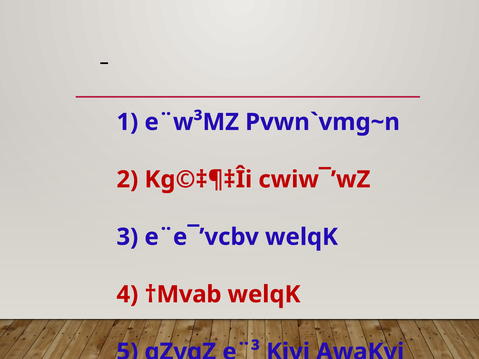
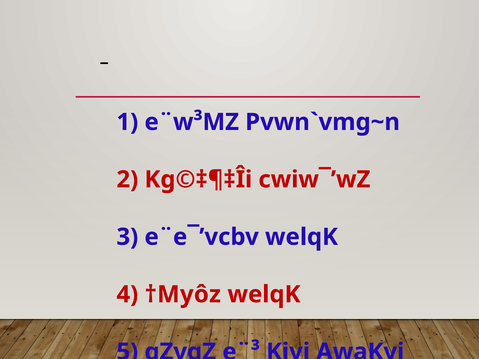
†Mvab: †Mvab -> †Myôz
